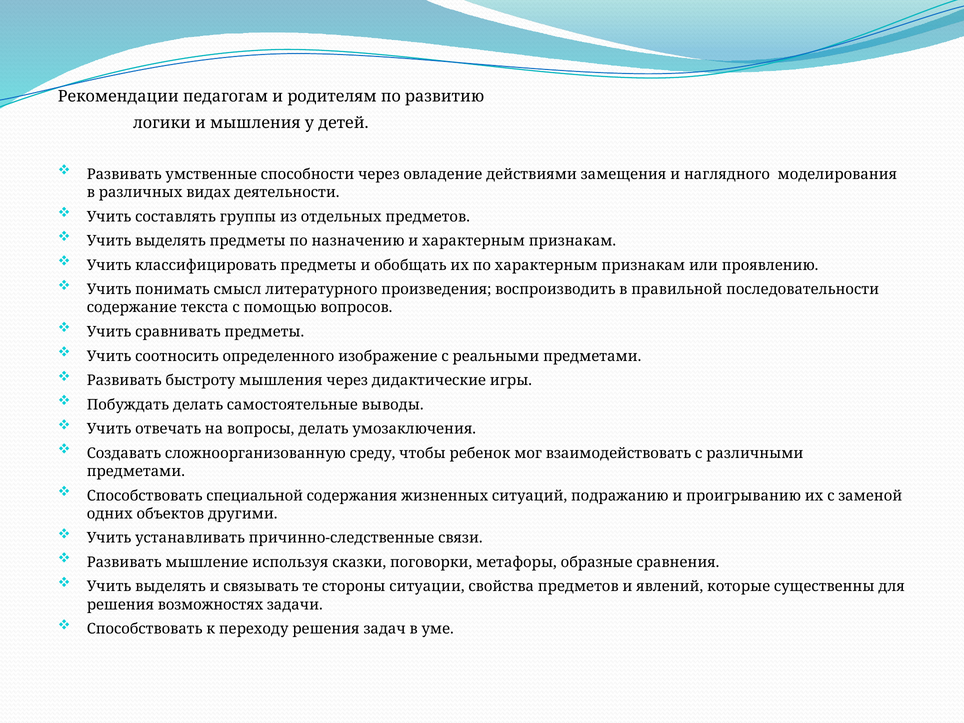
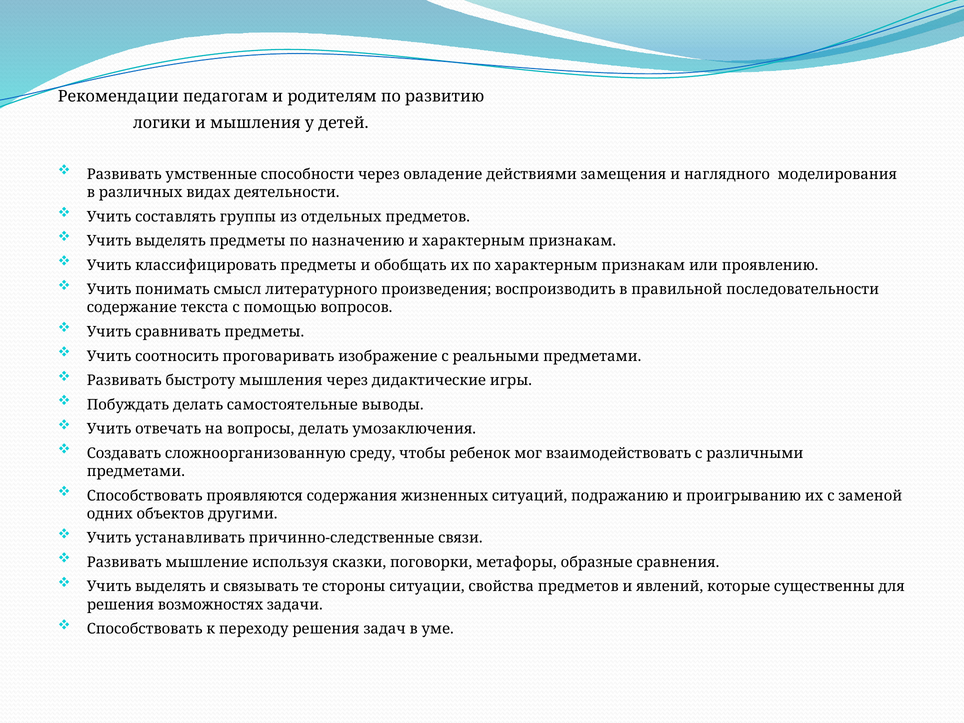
определенного: определенного -> проговаривать
специальной: специальной -> проявляются
